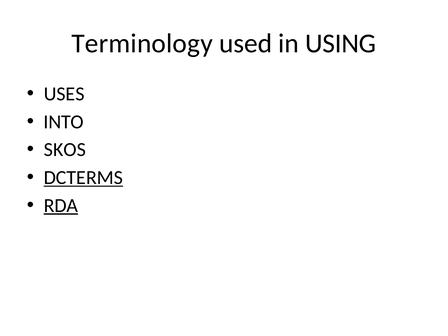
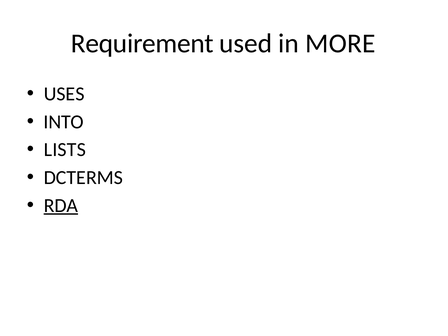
Terminology: Terminology -> Requirement
USING: USING -> MORE
SKOS: SKOS -> LISTS
DCTERMS underline: present -> none
